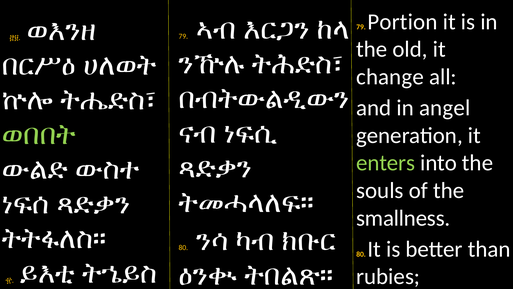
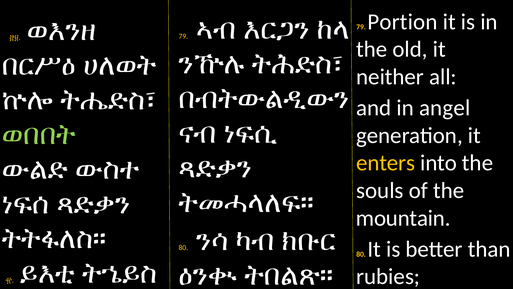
change: change -> neither
enters colour: light green -> yellow
smallness: smallness -> mountain
